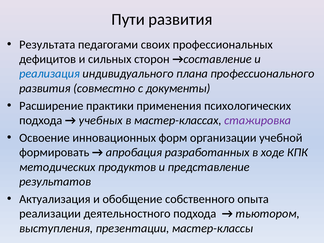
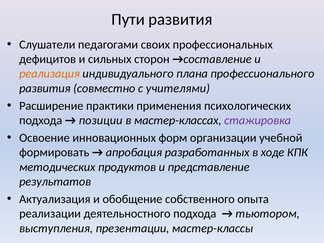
Результата: Результата -> Слушатели
реализация colour: blue -> orange
документы: документы -> учителями
учебных: учебных -> позиции
